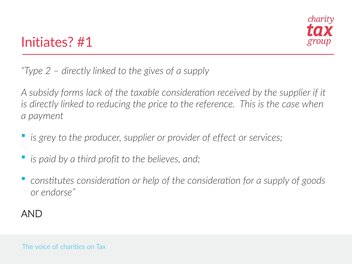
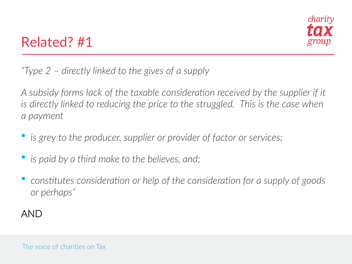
Initiates: Initiates -> Related
reference: reference -> struggled
effect: effect -> factor
profit: profit -> make
endorse: endorse -> perhaps
